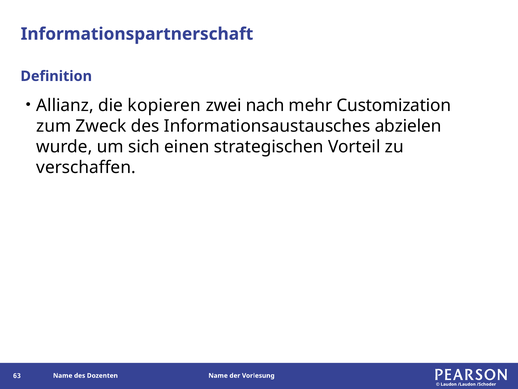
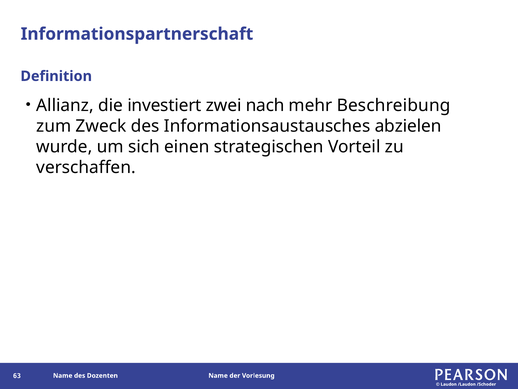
kopieren: kopieren -> investiert
Customization: Customization -> Beschreibung
